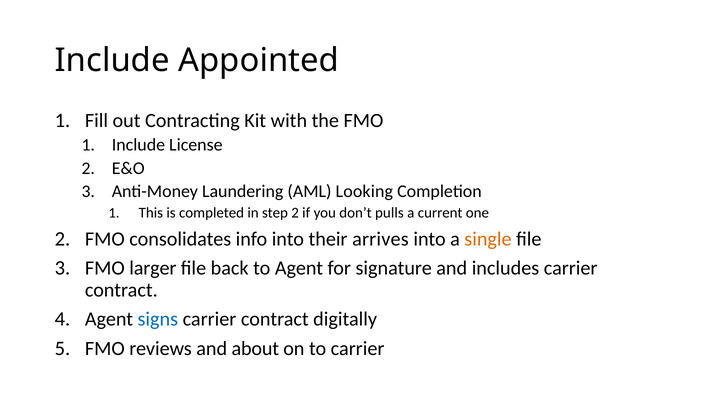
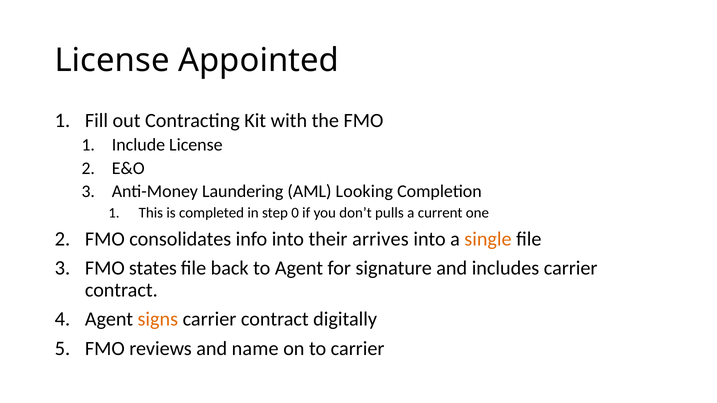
Include at (112, 60): Include -> License
step 2: 2 -> 0
larger: larger -> states
signs colour: blue -> orange
about: about -> name
